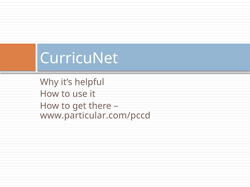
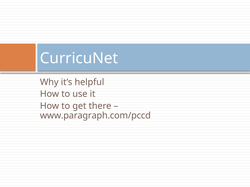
www.particular.com/pccd: www.particular.com/pccd -> www.paragraph.com/pccd
